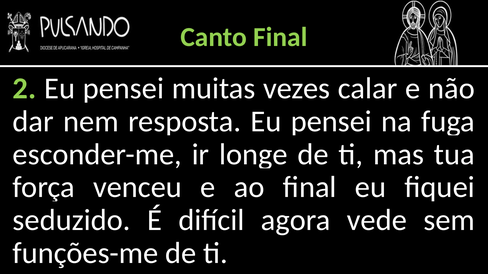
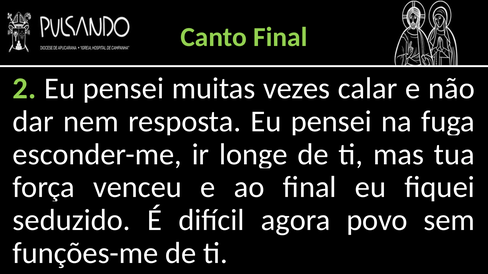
vede: vede -> povo
